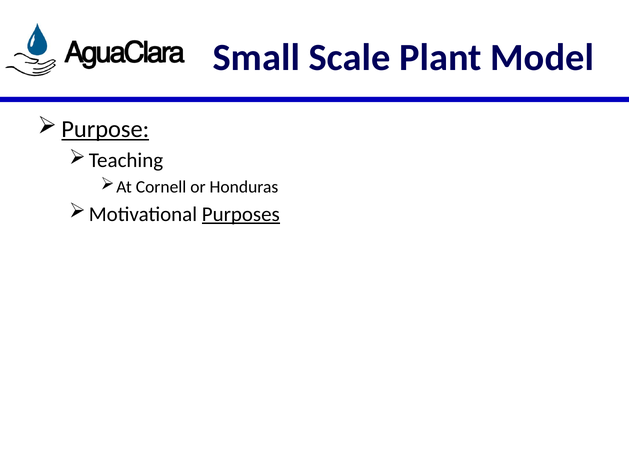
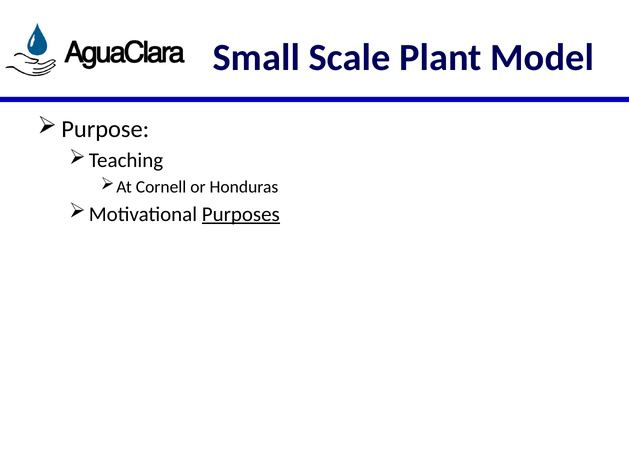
Purpose underline: present -> none
